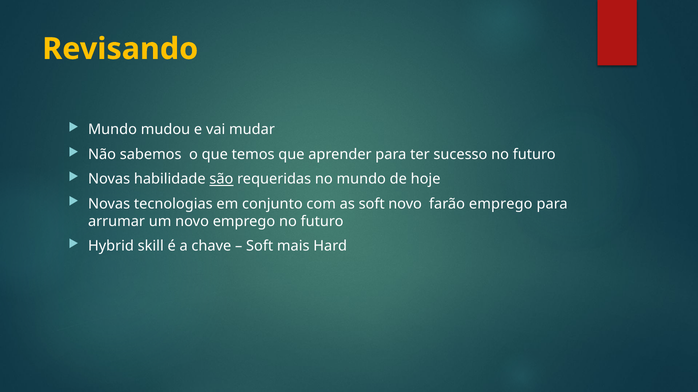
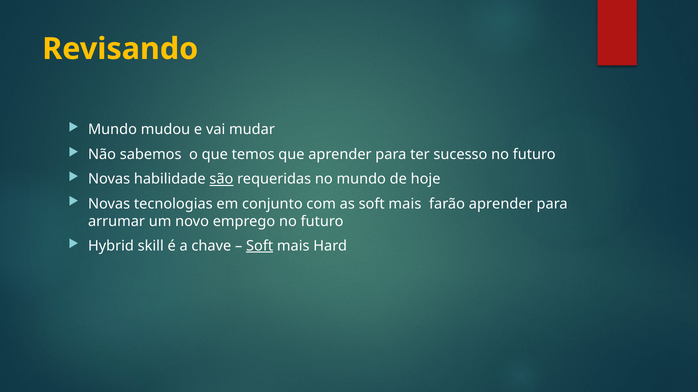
as soft novo: novo -> mais
farão emprego: emprego -> aprender
Soft at (260, 246) underline: none -> present
